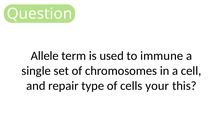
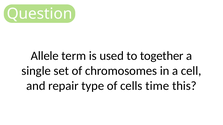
immune: immune -> together
your: your -> time
